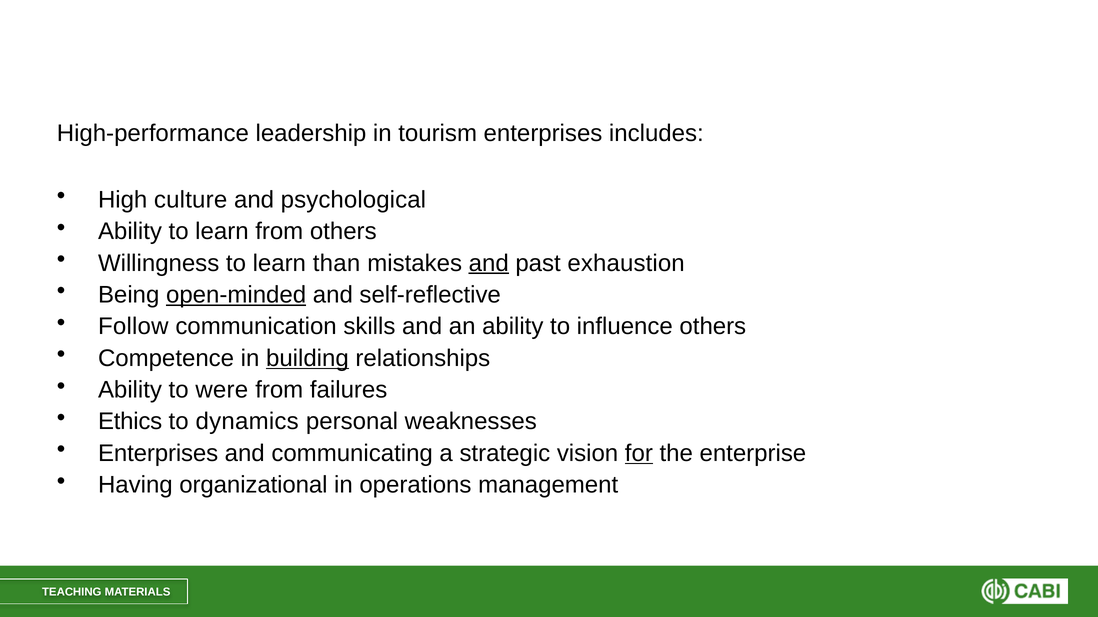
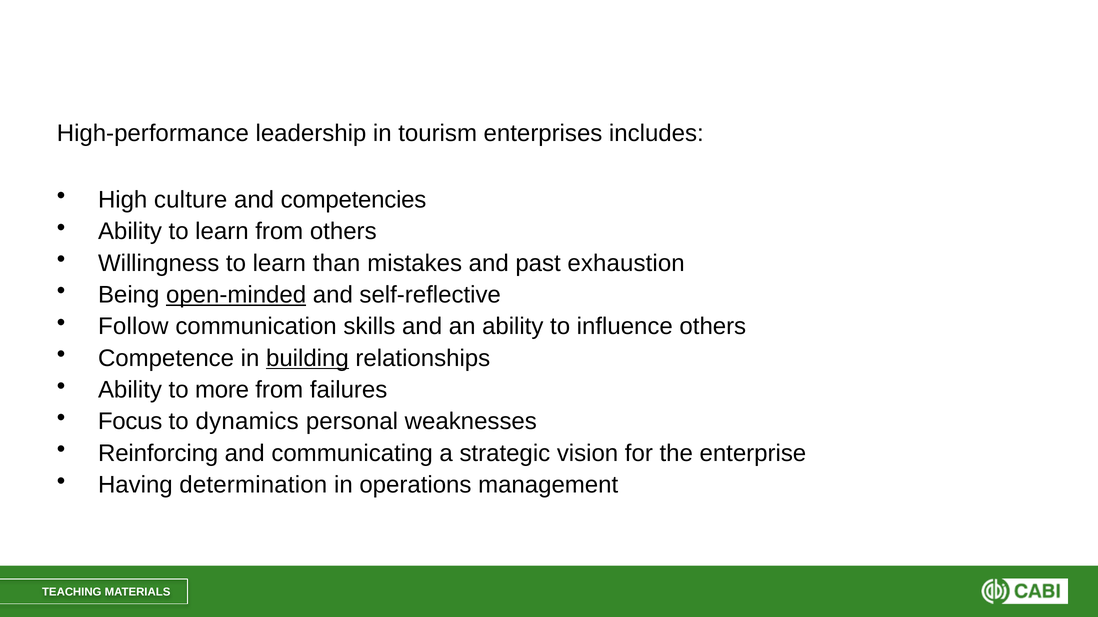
psychological: psychological -> competencies
and at (489, 263) underline: present -> none
were: were -> more
Ethics: Ethics -> Focus
Enterprises at (158, 454): Enterprises -> Reinforcing
for underline: present -> none
organizational: organizational -> determination
